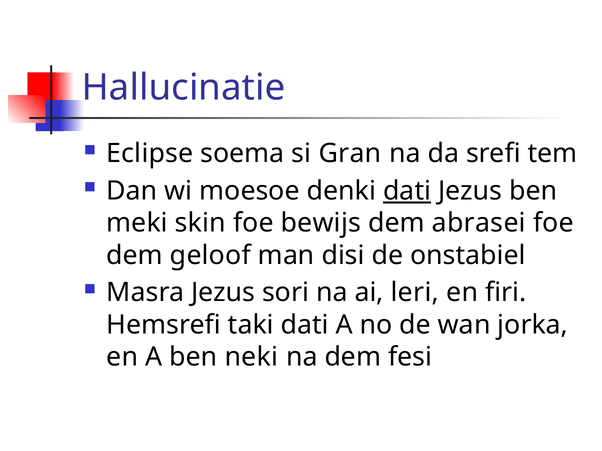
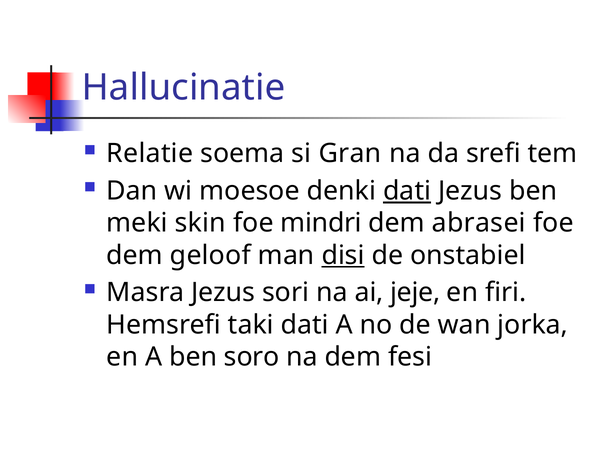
Eclipse: Eclipse -> Relatie
bewijs: bewijs -> mindri
disi underline: none -> present
leri: leri -> jeje
neki: neki -> soro
